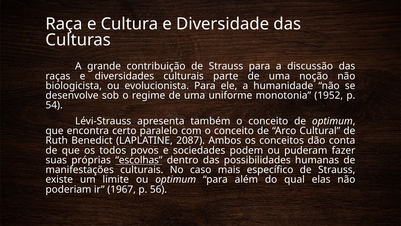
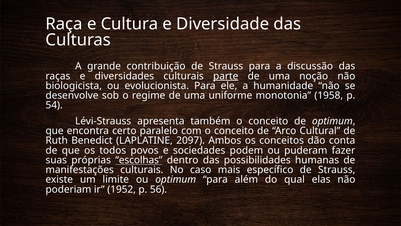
parte underline: none -> present
1952: 1952 -> 1958
2087: 2087 -> 2097
1967: 1967 -> 1952
